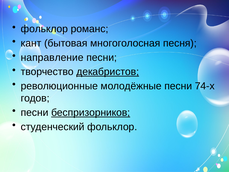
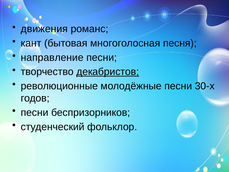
фольклор at (44, 29): фольклор -> движения
74-х: 74-х -> 30-х
беспризорников underline: present -> none
